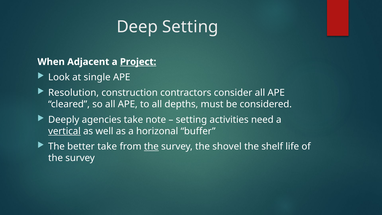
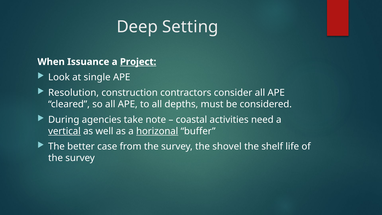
Adjacent: Adjacent -> Issuance
Deeply: Deeply -> During
setting at (191, 120): setting -> coastal
horizonal underline: none -> present
better take: take -> case
the at (151, 146) underline: present -> none
